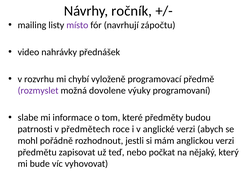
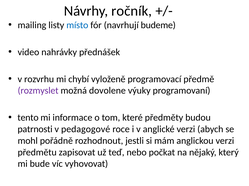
místo colour: purple -> blue
zápočtu: zápočtu -> budeme
slabe: slabe -> tento
předmětech: předmětech -> pedagogové
